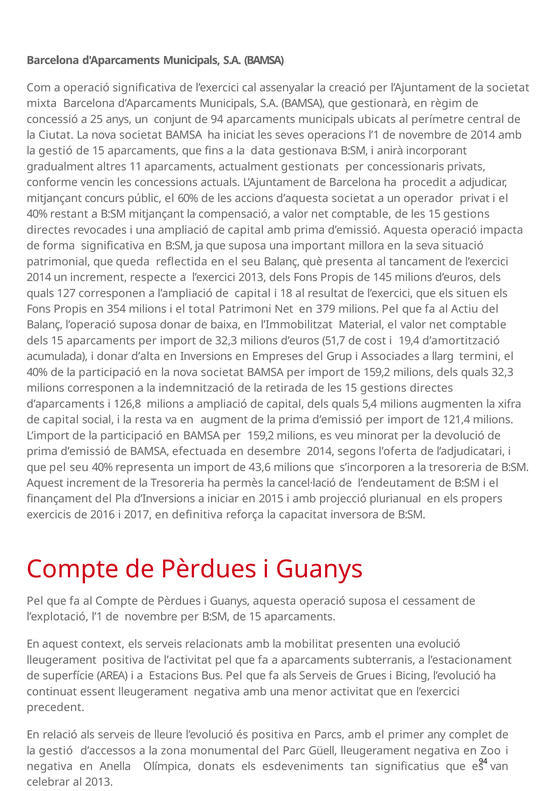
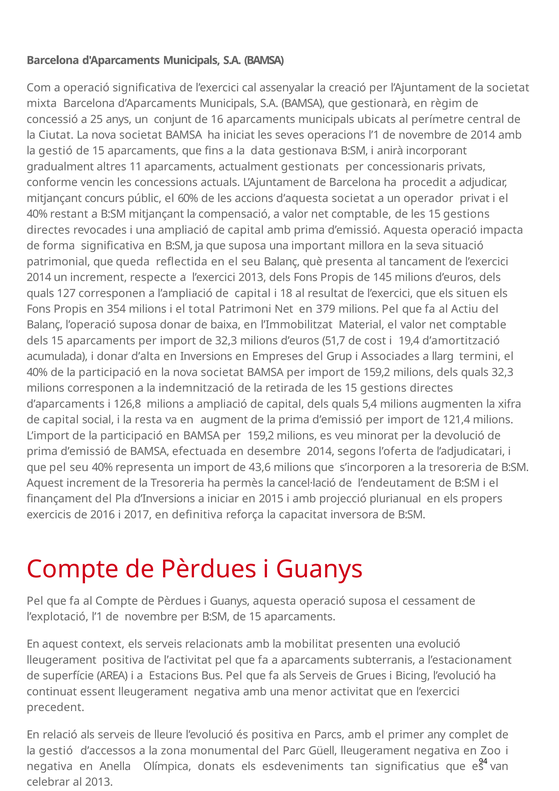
de 94: 94 -> 16
